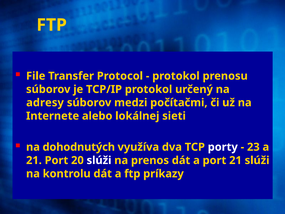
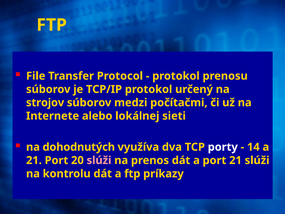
adresy: adresy -> strojov
23: 23 -> 14
slúži at (99, 160) colour: white -> pink
